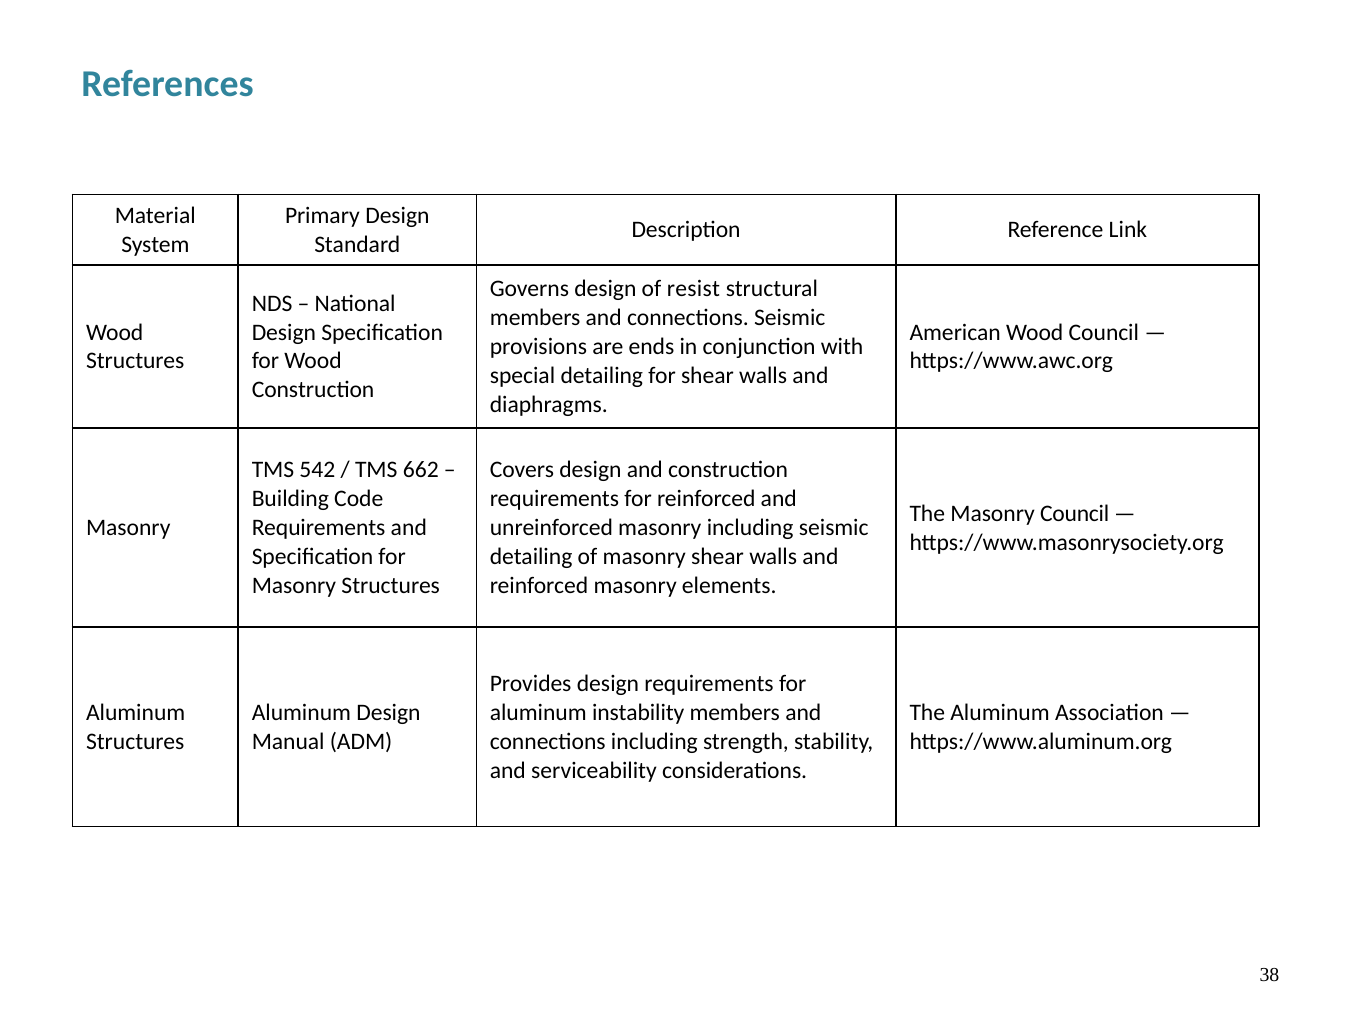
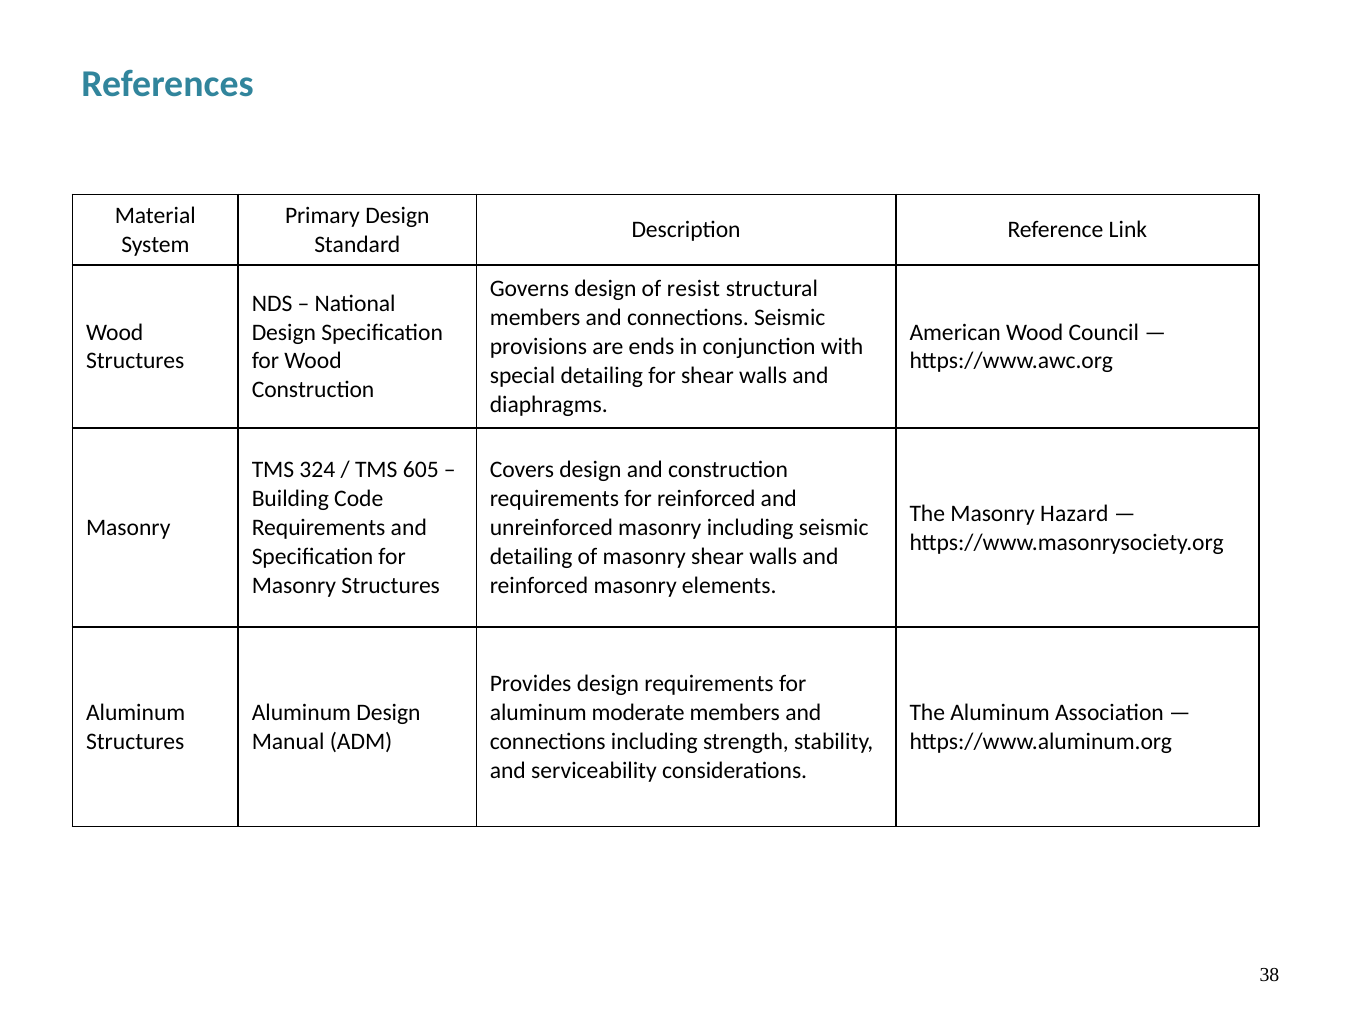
542: 542 -> 324
662: 662 -> 605
Masonry Council: Council -> Hazard
instability: instability -> moderate
